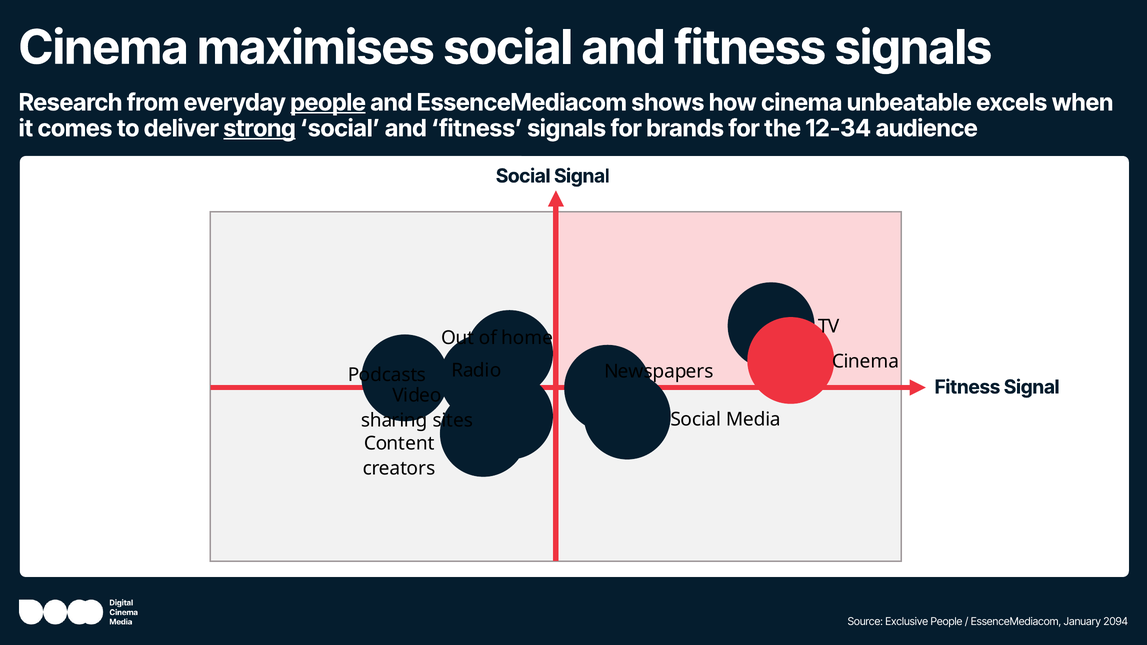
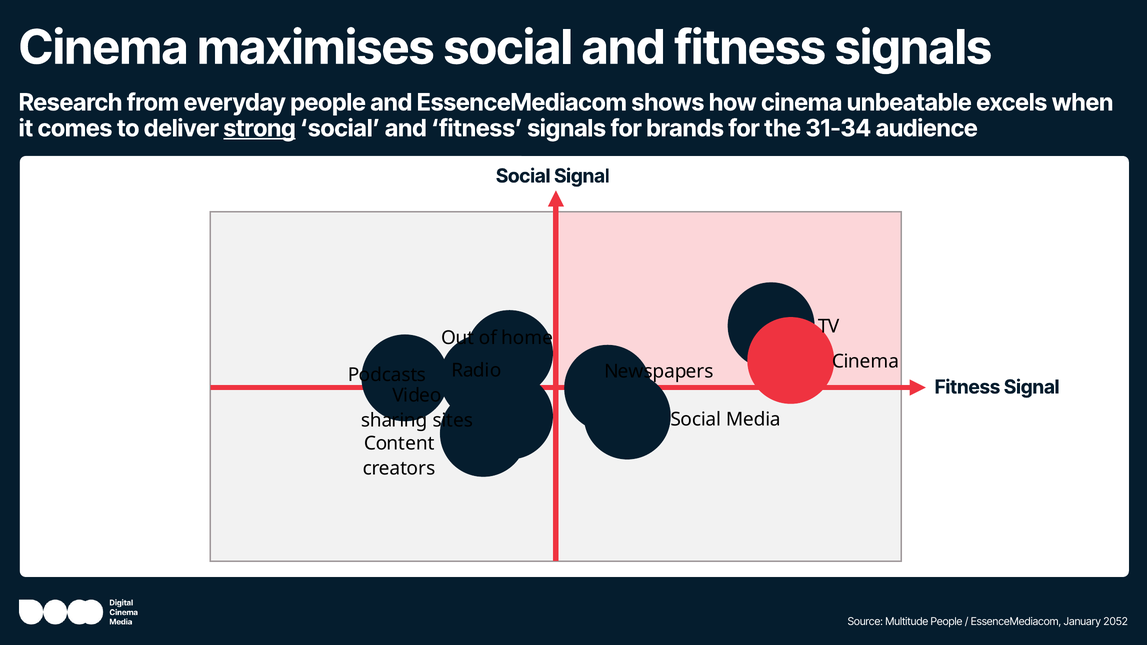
people at (328, 103) underline: present -> none
12-34: 12-34 -> 31-34
Exclusive: Exclusive -> Multitude
2094: 2094 -> 2052
